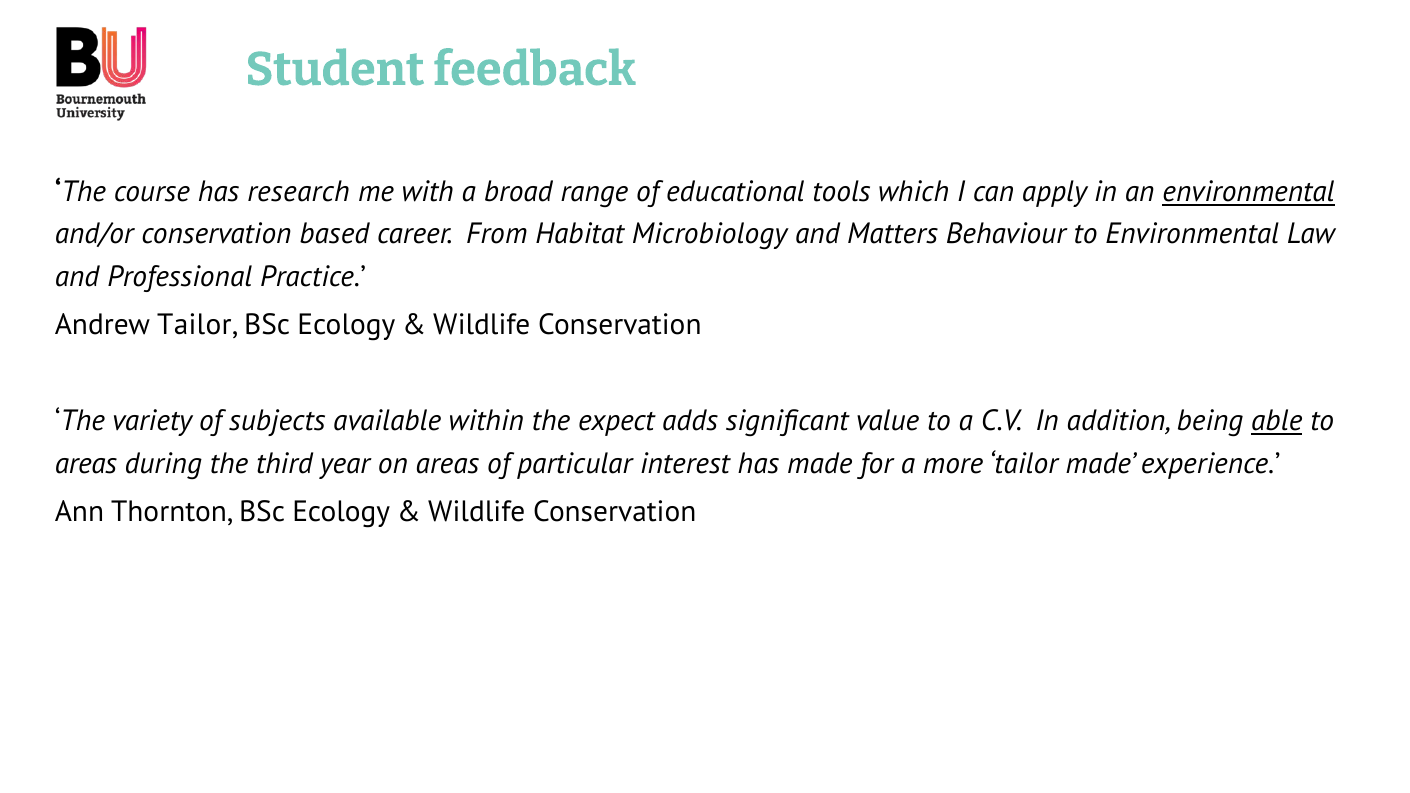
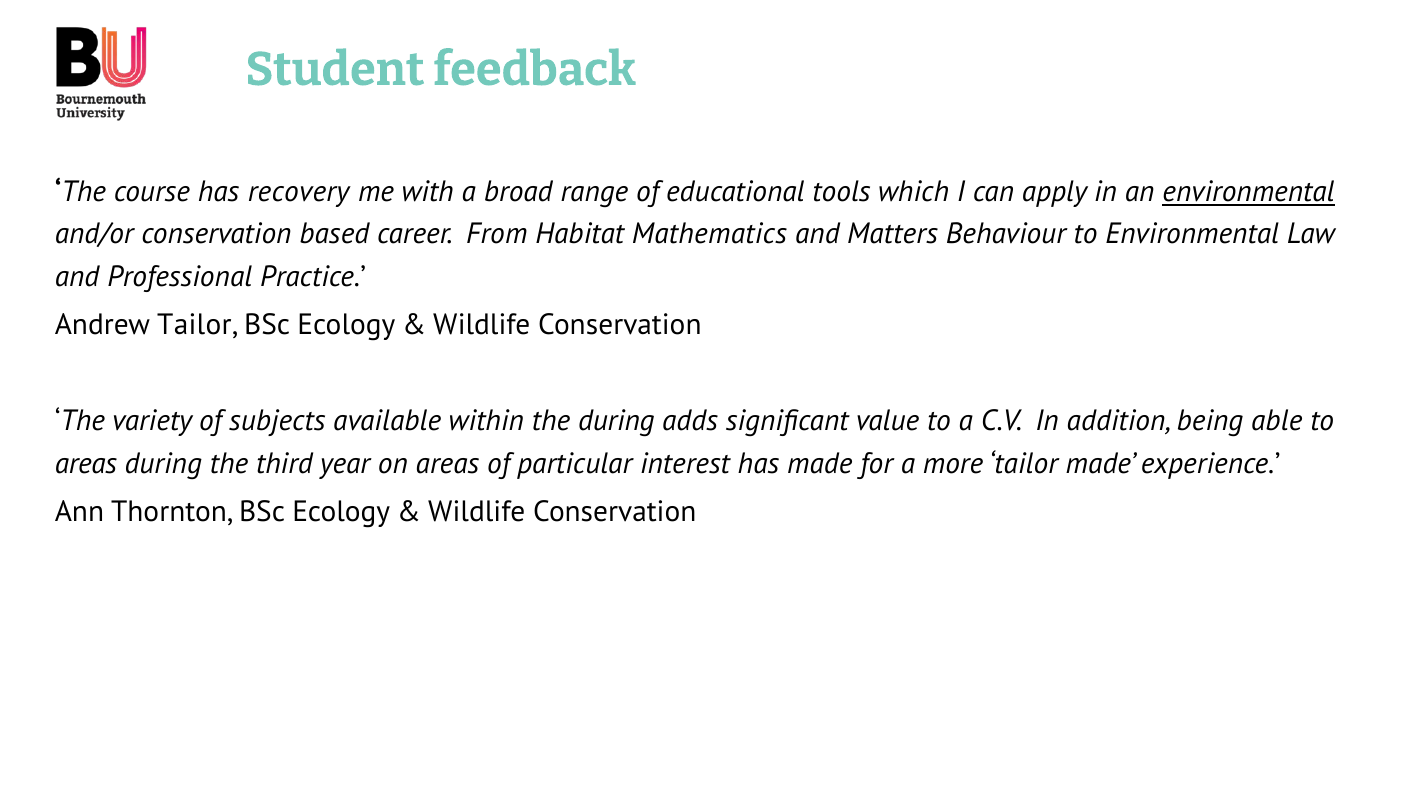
research: research -> recovery
Microbiology: Microbiology -> Mathematics
the expect: expect -> during
able underline: present -> none
